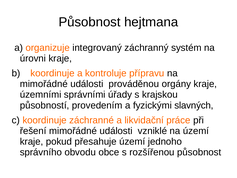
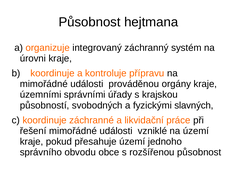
provedením: provedením -> svobodných
